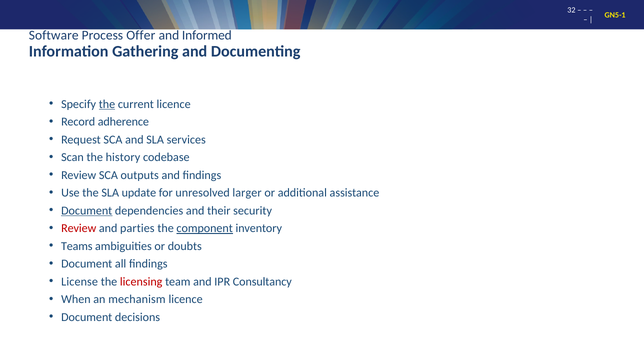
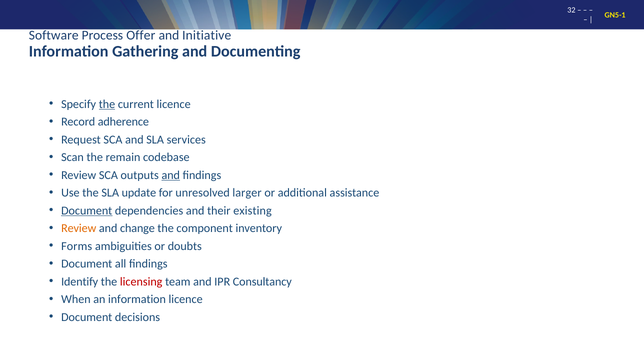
Informed: Informed -> Initiative
history: history -> remain
and at (171, 175) underline: none -> present
security: security -> existing
Review at (79, 229) colour: red -> orange
parties: parties -> change
component underline: present -> none
Teams: Teams -> Forms
License: License -> Identify
an mechanism: mechanism -> information
